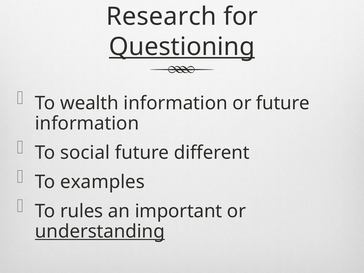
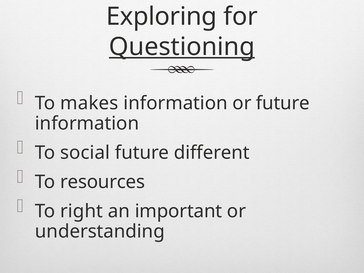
Research: Research -> Exploring
wealth: wealth -> makes
examples: examples -> resources
rules: rules -> right
understanding underline: present -> none
